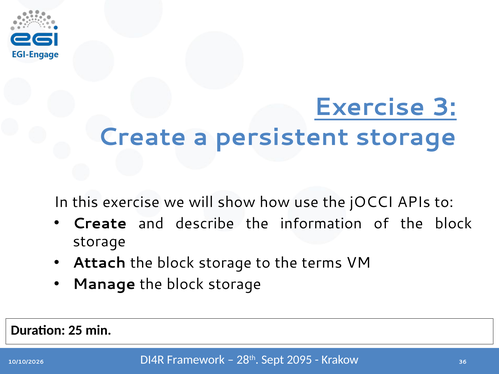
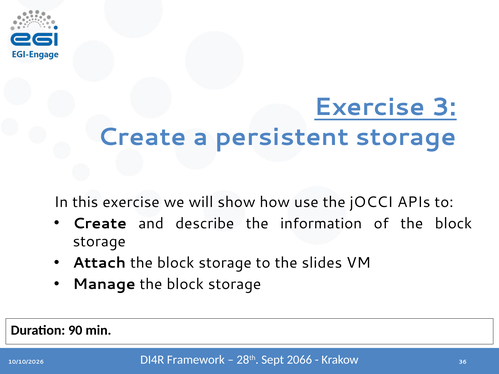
terms: terms -> slides
25: 25 -> 90
2095: 2095 -> 2066
